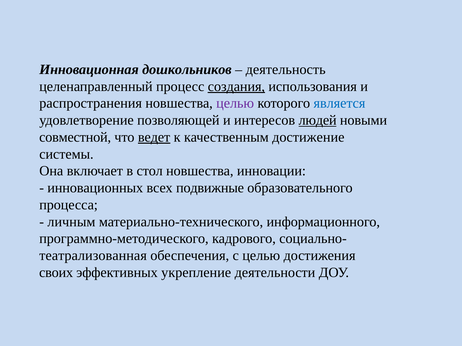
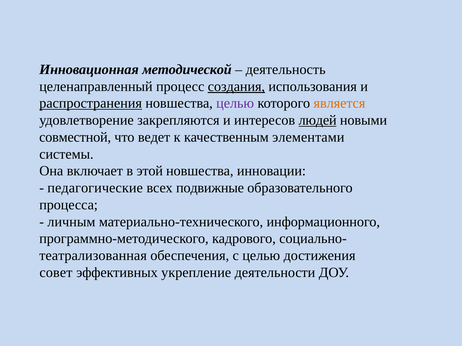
дошкольников: дошкольников -> методической
распространения underline: none -> present
является colour: blue -> orange
позволяющей: позволяющей -> закрепляются
ведет underline: present -> none
достижение: достижение -> элементами
стол: стол -> этой
инновационных: инновационных -> педагогические
своих: своих -> совет
